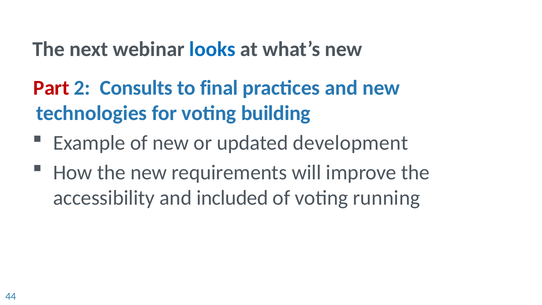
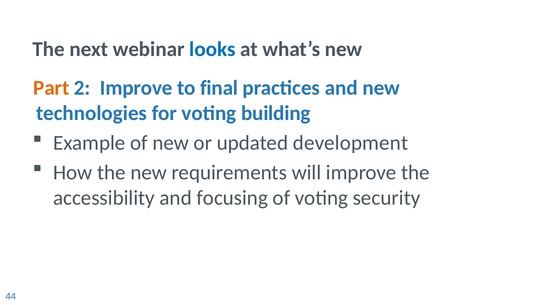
Part colour: red -> orange
2 Consults: Consults -> Improve
included: included -> focusing
running: running -> security
